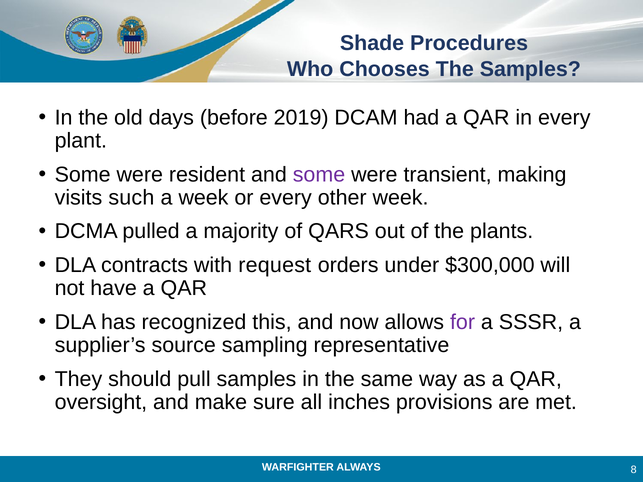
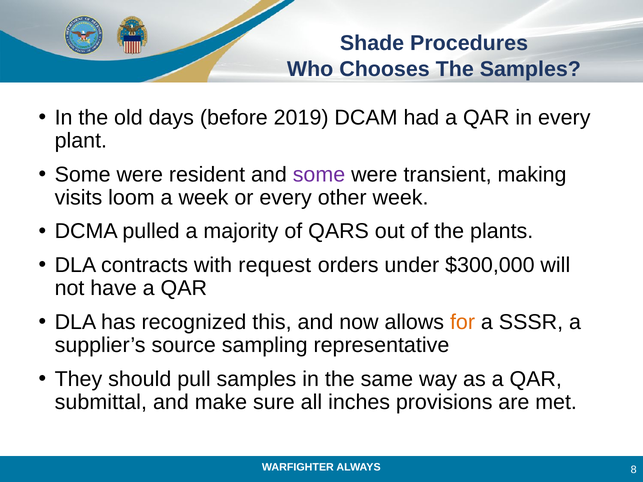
such: such -> loom
for colour: purple -> orange
oversight: oversight -> submittal
